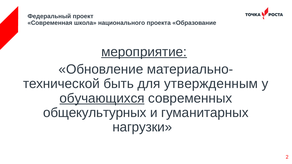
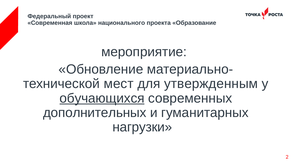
мероприятие underline: present -> none
быть: быть -> мест
общекультурных: общекультурных -> дополнительных
